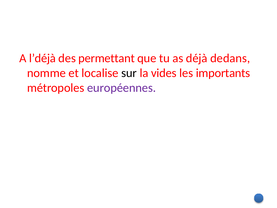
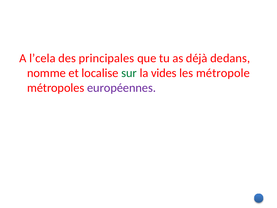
l’déjà: l’déjà -> l’cela
permettant: permettant -> principales
sur colour: black -> green
importants: importants -> métropole
